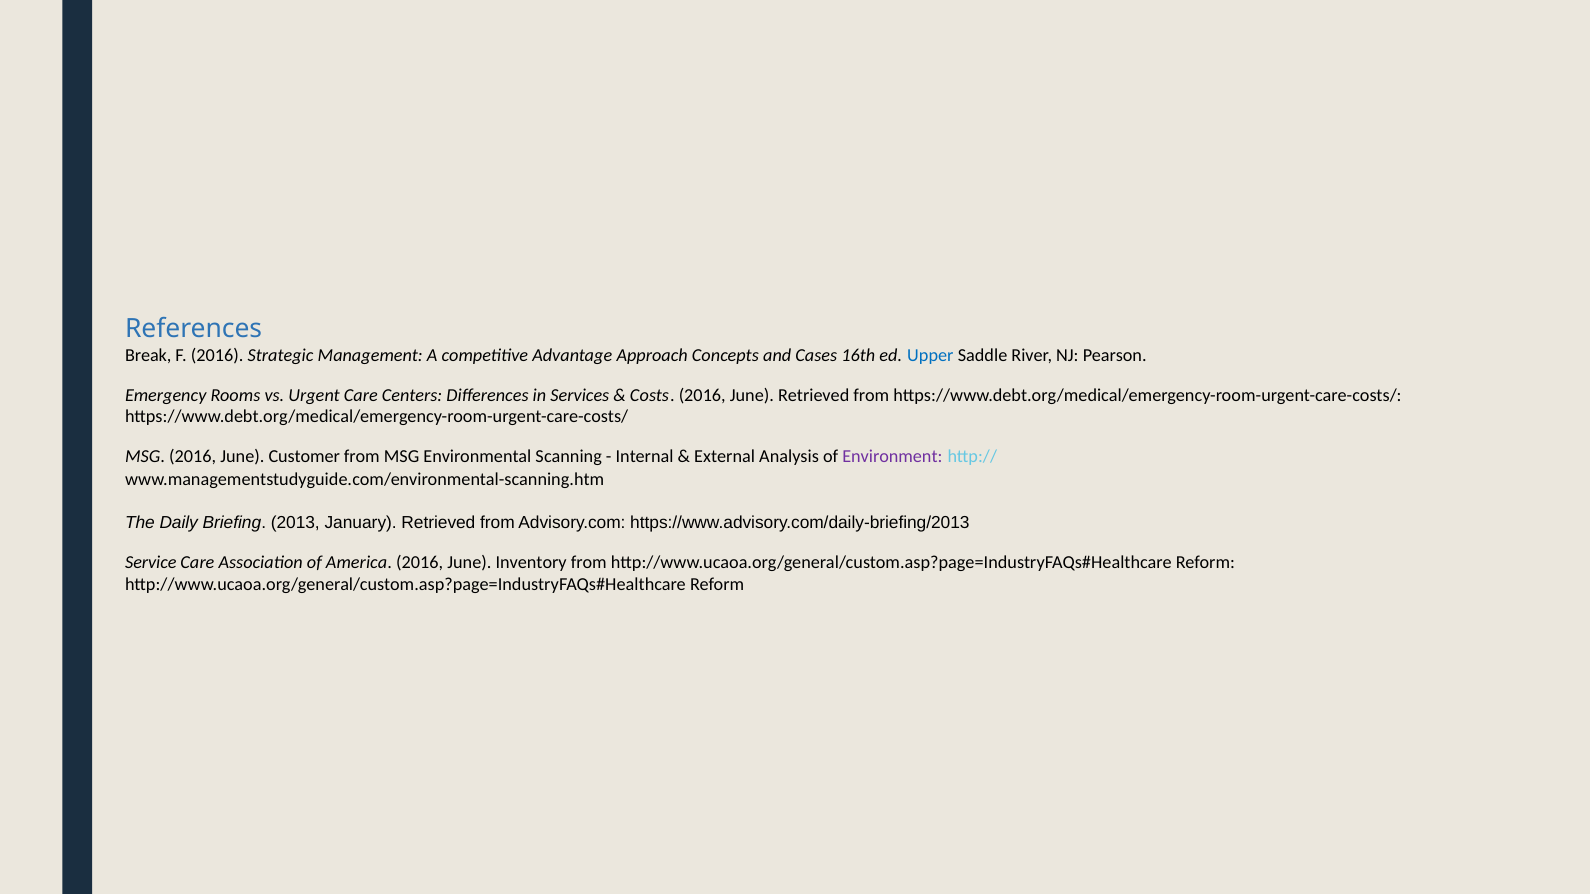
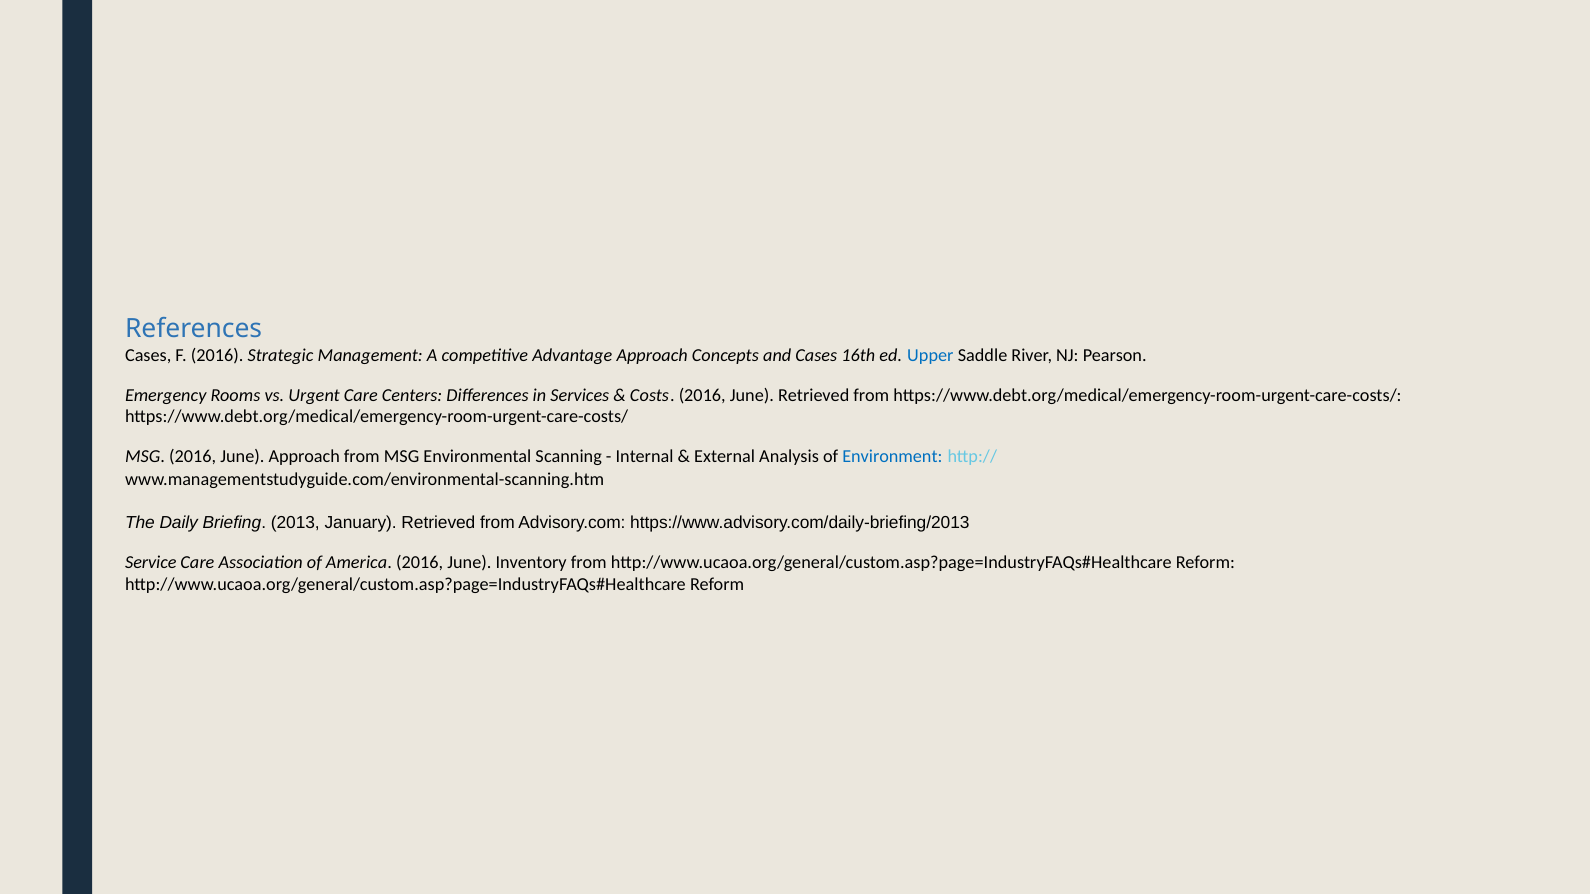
Break at (148, 355): Break -> Cases
June Customer: Customer -> Approach
Environment colour: purple -> blue
